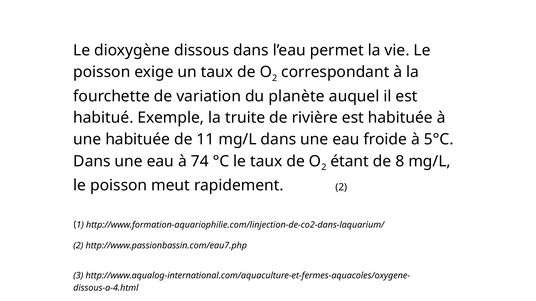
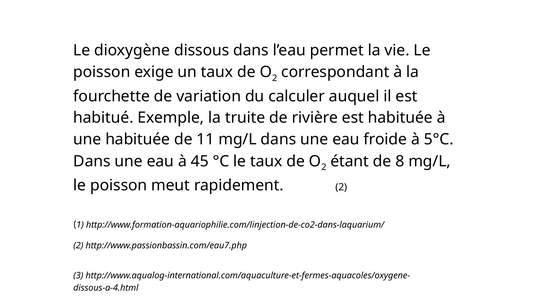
planète: planète -> calculer
74: 74 -> 45
